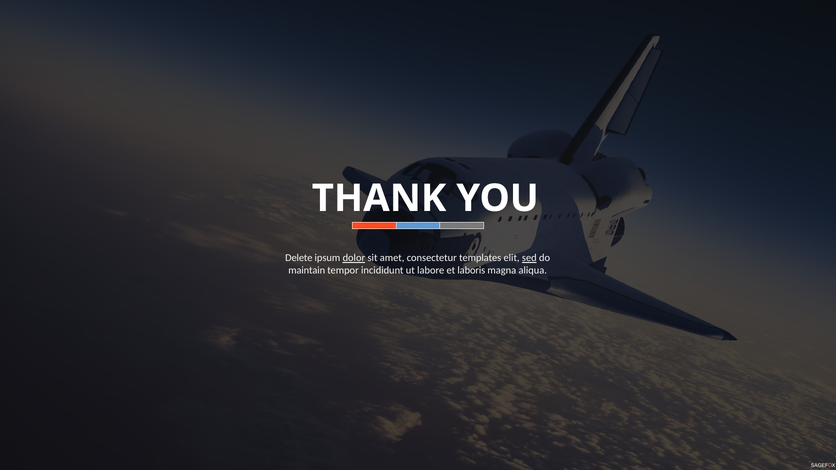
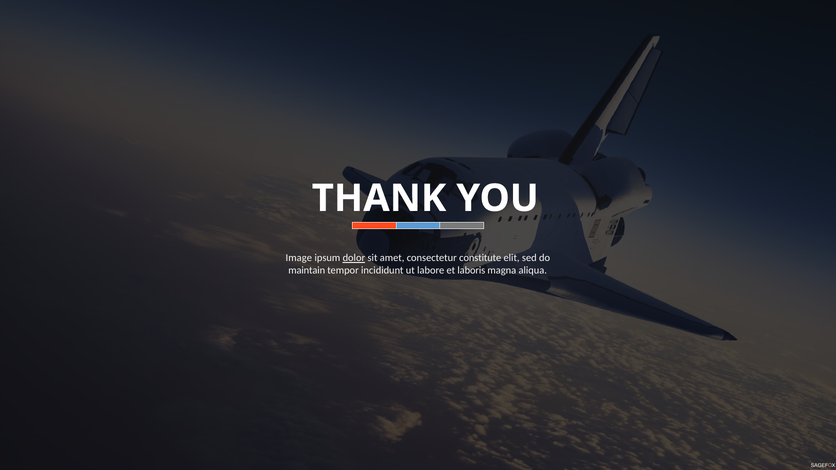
Delete: Delete -> Image
templates: templates -> constitute
sed underline: present -> none
